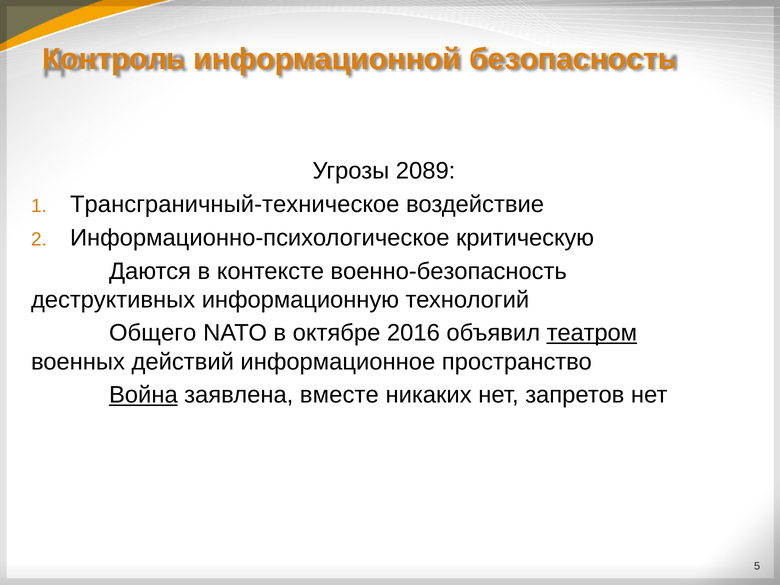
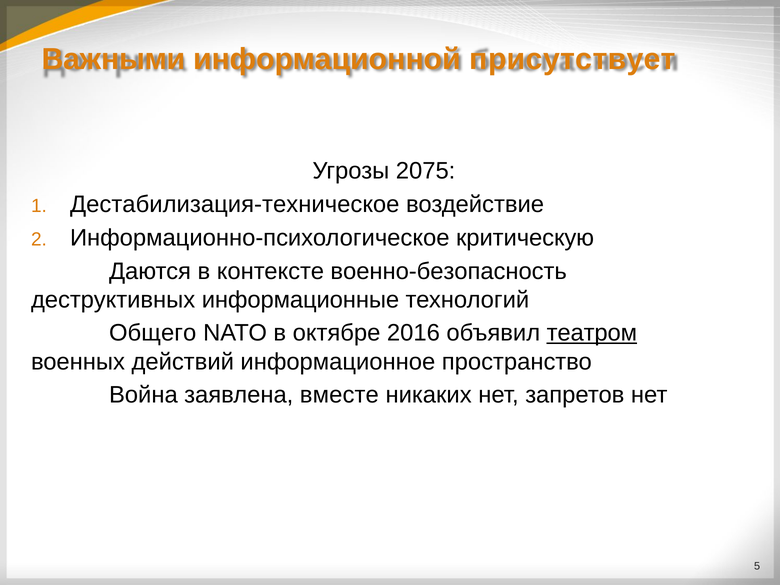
Контроль: Контроль -> Важными
безопасность: безопасность -> присутствует
2089: 2089 -> 2075
Трансграничный-техническое: Трансграничный-техническое -> Дестабилизация-техническое
информационную: информационную -> информационные
Война underline: present -> none
